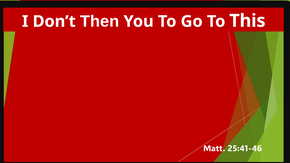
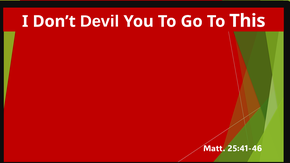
Then: Then -> Devil
